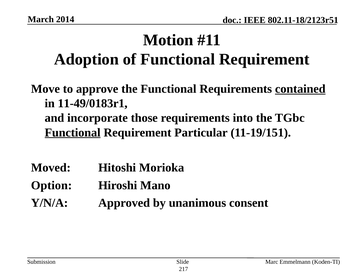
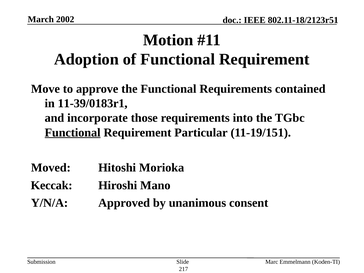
2014: 2014 -> 2002
contained underline: present -> none
11-49/0183r1: 11-49/0183r1 -> 11-39/0183r1
Option: Option -> Keccak
